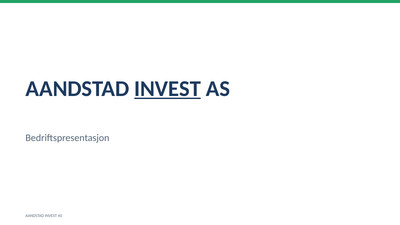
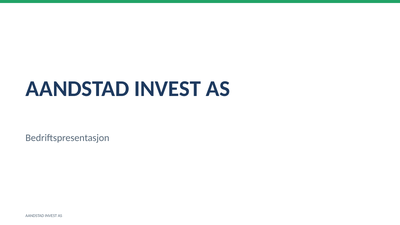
INVEST at (168, 89) underline: present -> none
